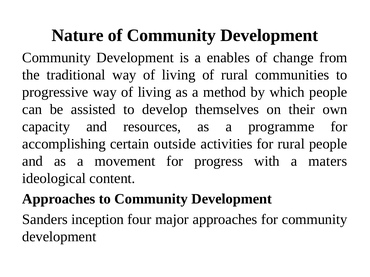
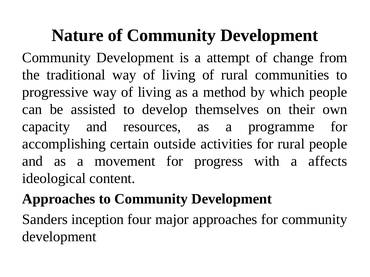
enables: enables -> attempt
maters: maters -> affects
